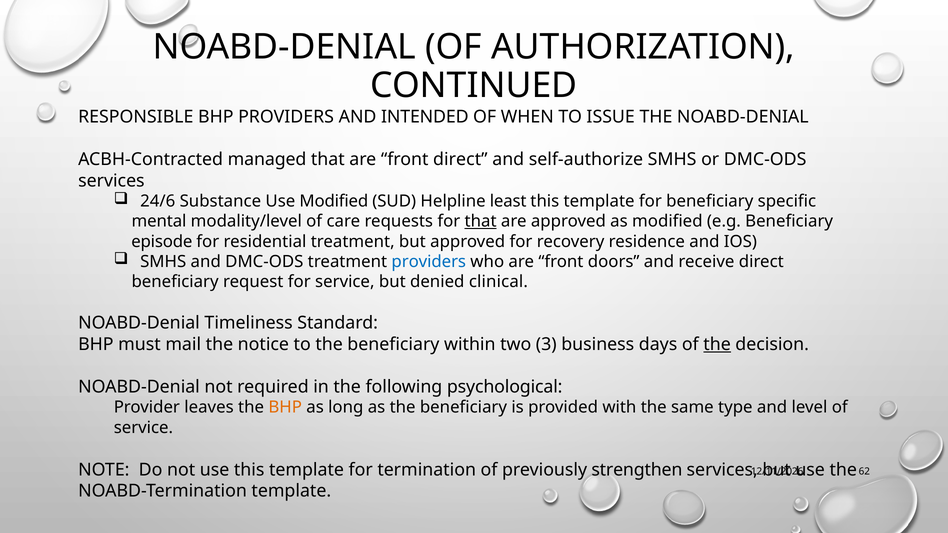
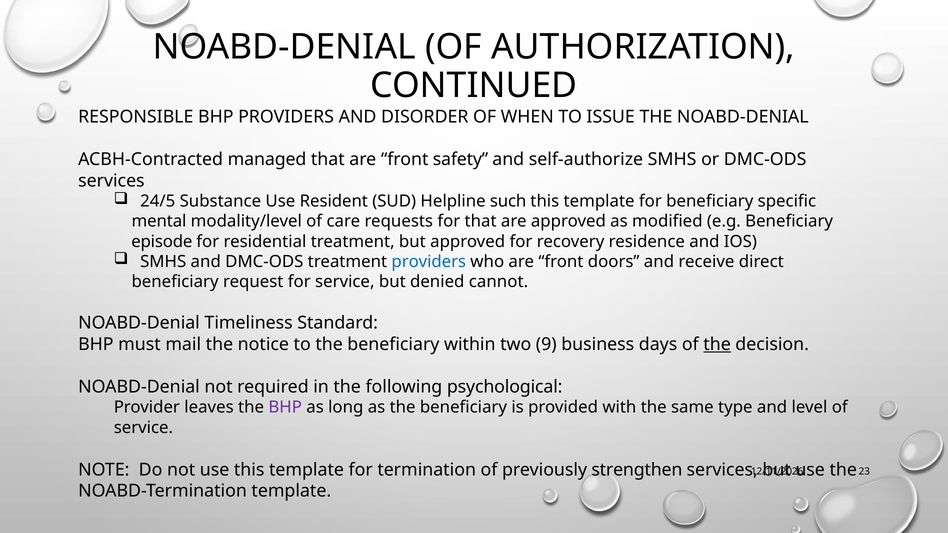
INTENDED: INTENDED -> DISORDER
front direct: direct -> safety
24/6: 24/6 -> 24/5
Use Modified: Modified -> Resident
least: least -> such
that at (481, 222) underline: present -> none
clinical: clinical -> cannot
3: 3 -> 9
BHP at (285, 408) colour: orange -> purple
62: 62 -> 23
